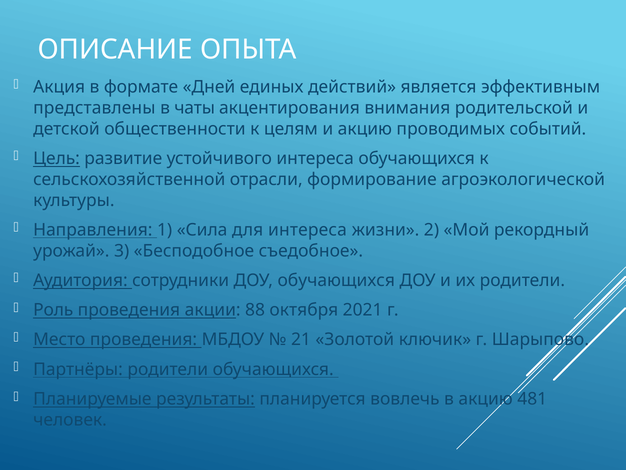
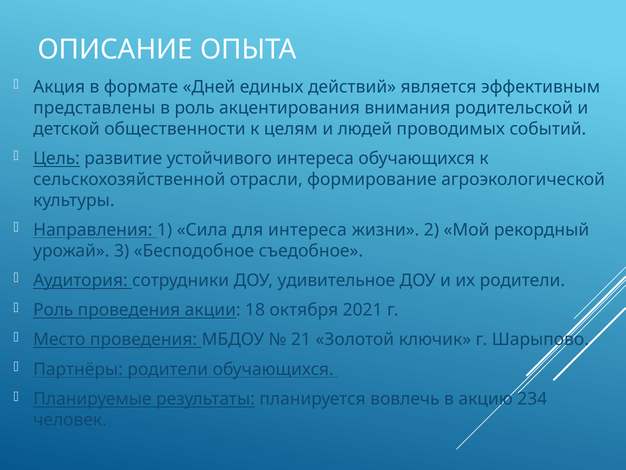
в чаты: чаты -> роль
и акцию: акцию -> людей
ДОУ обучающихся: обучающихся -> удивительное
88: 88 -> 18
481: 481 -> 234
